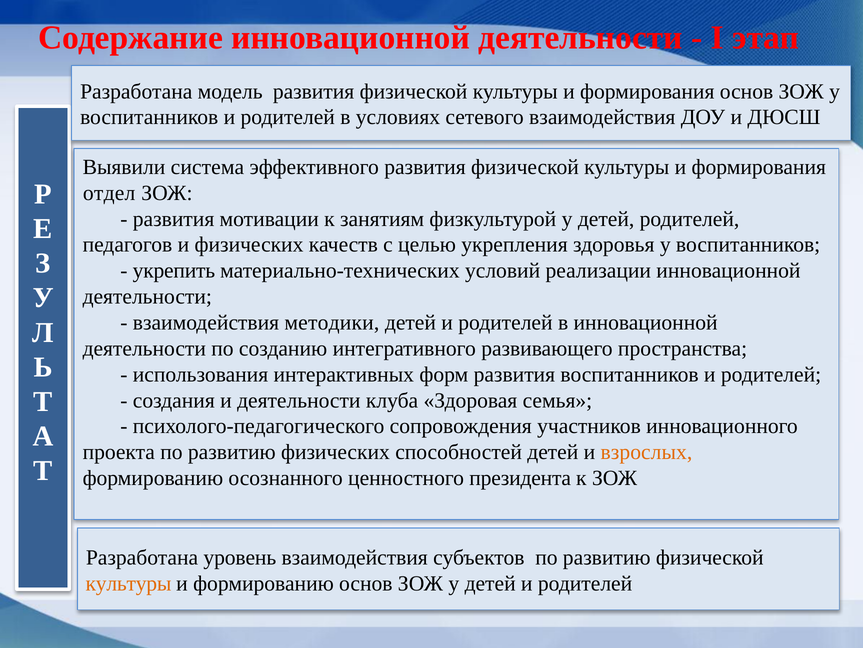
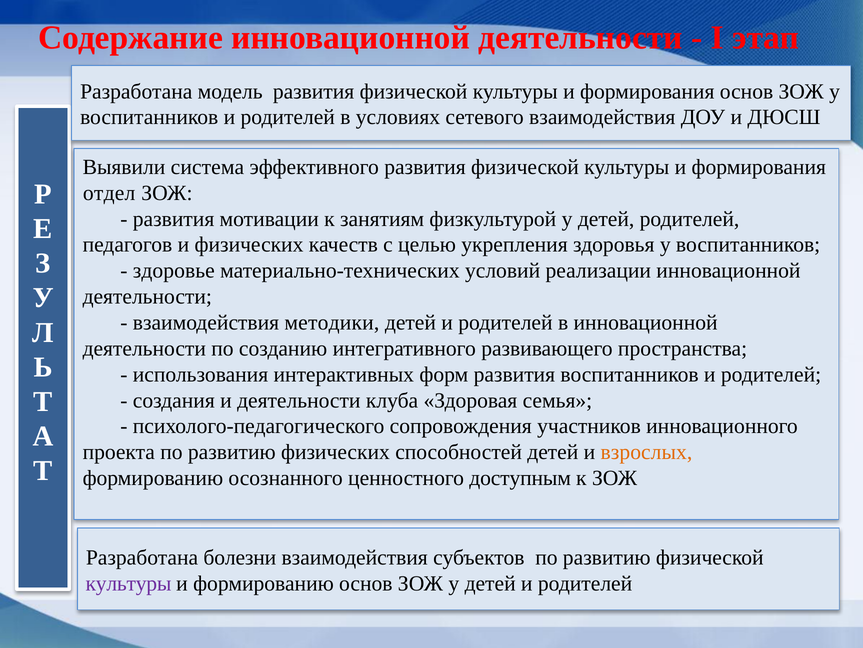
укрепить: укрепить -> здоровье
президента: президента -> доступным
уровень: уровень -> болезни
культуры at (128, 583) colour: orange -> purple
